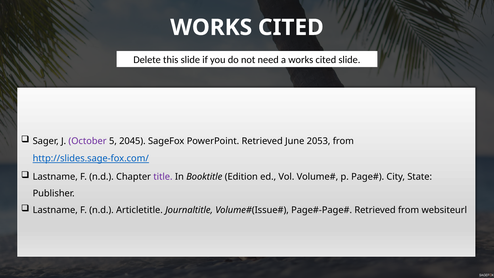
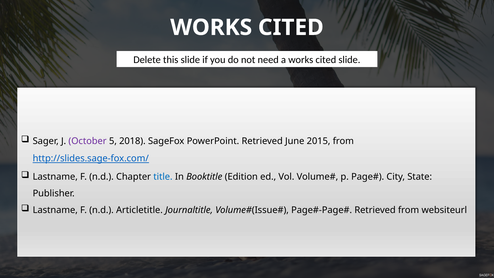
2045: 2045 -> 2018
2053: 2053 -> 2015
title colour: purple -> blue
